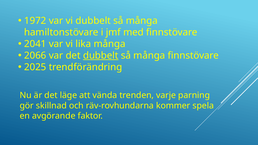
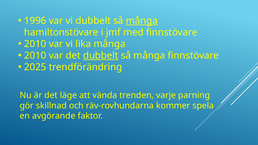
1972: 1972 -> 1996
många at (142, 21) underline: none -> present
2041 at (35, 44): 2041 -> 2010
2066 at (35, 56): 2066 -> 2010
